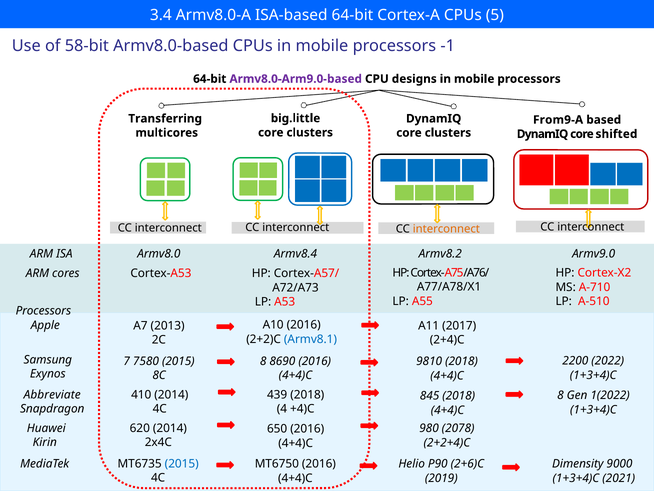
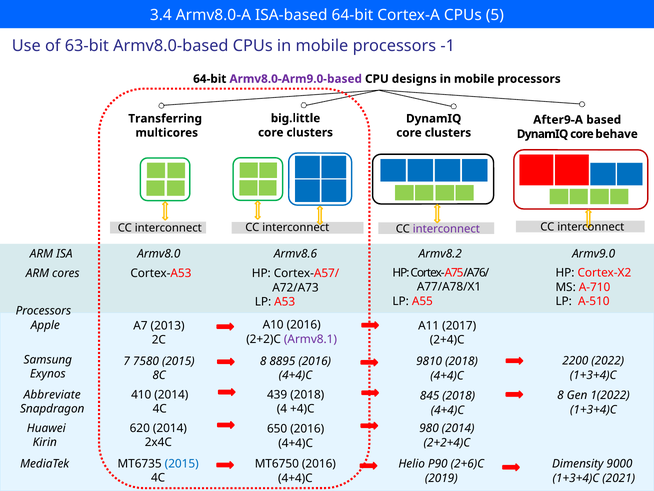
58-bit: 58-bit -> 63-bit
From9-A: From9-A -> After9-A
shifted: shifted -> behave
interconnect at (446, 229) colour: orange -> purple
Armv8.4: Armv8.4 -> Armv8.6
Armv8.1 colour: blue -> purple
8690: 8690 -> 8895
980 2078: 2078 -> 2014
